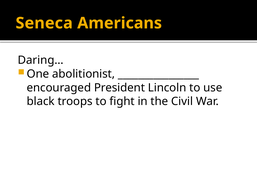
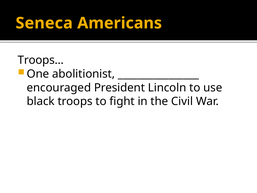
Daring…: Daring… -> Troops…
